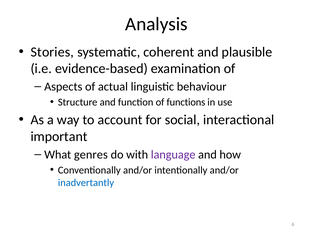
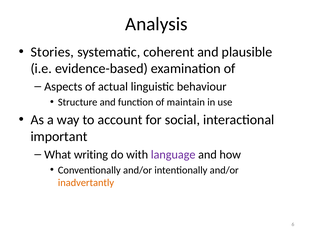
functions: functions -> maintain
genres: genres -> writing
inadvertantly colour: blue -> orange
